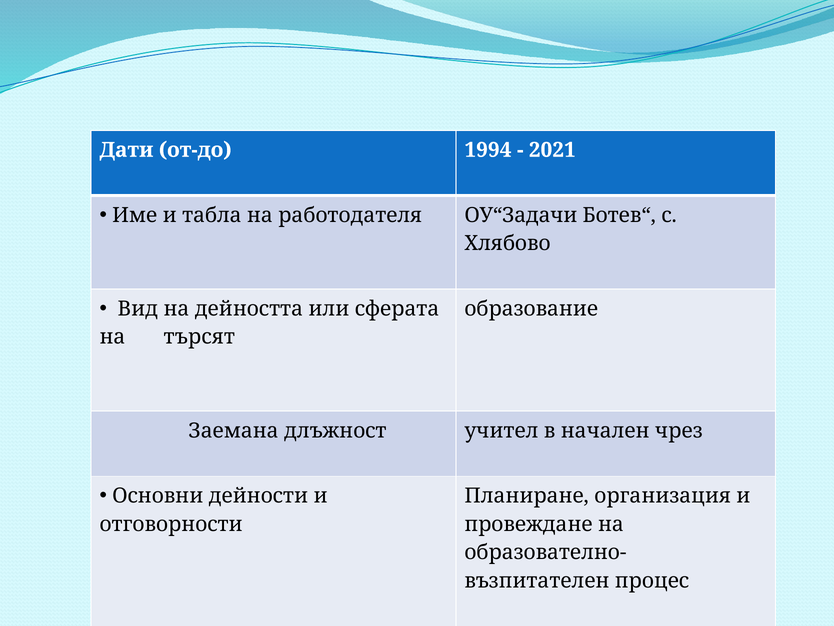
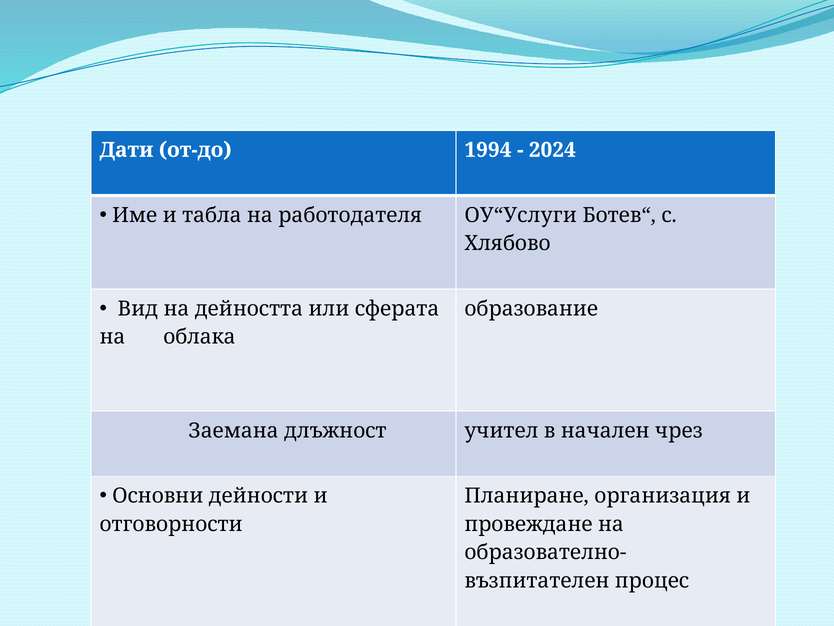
2021: 2021 -> 2024
ОУ“Задачи: ОУ“Задачи -> ОУ“Услуги
търсят: търсят -> облака
